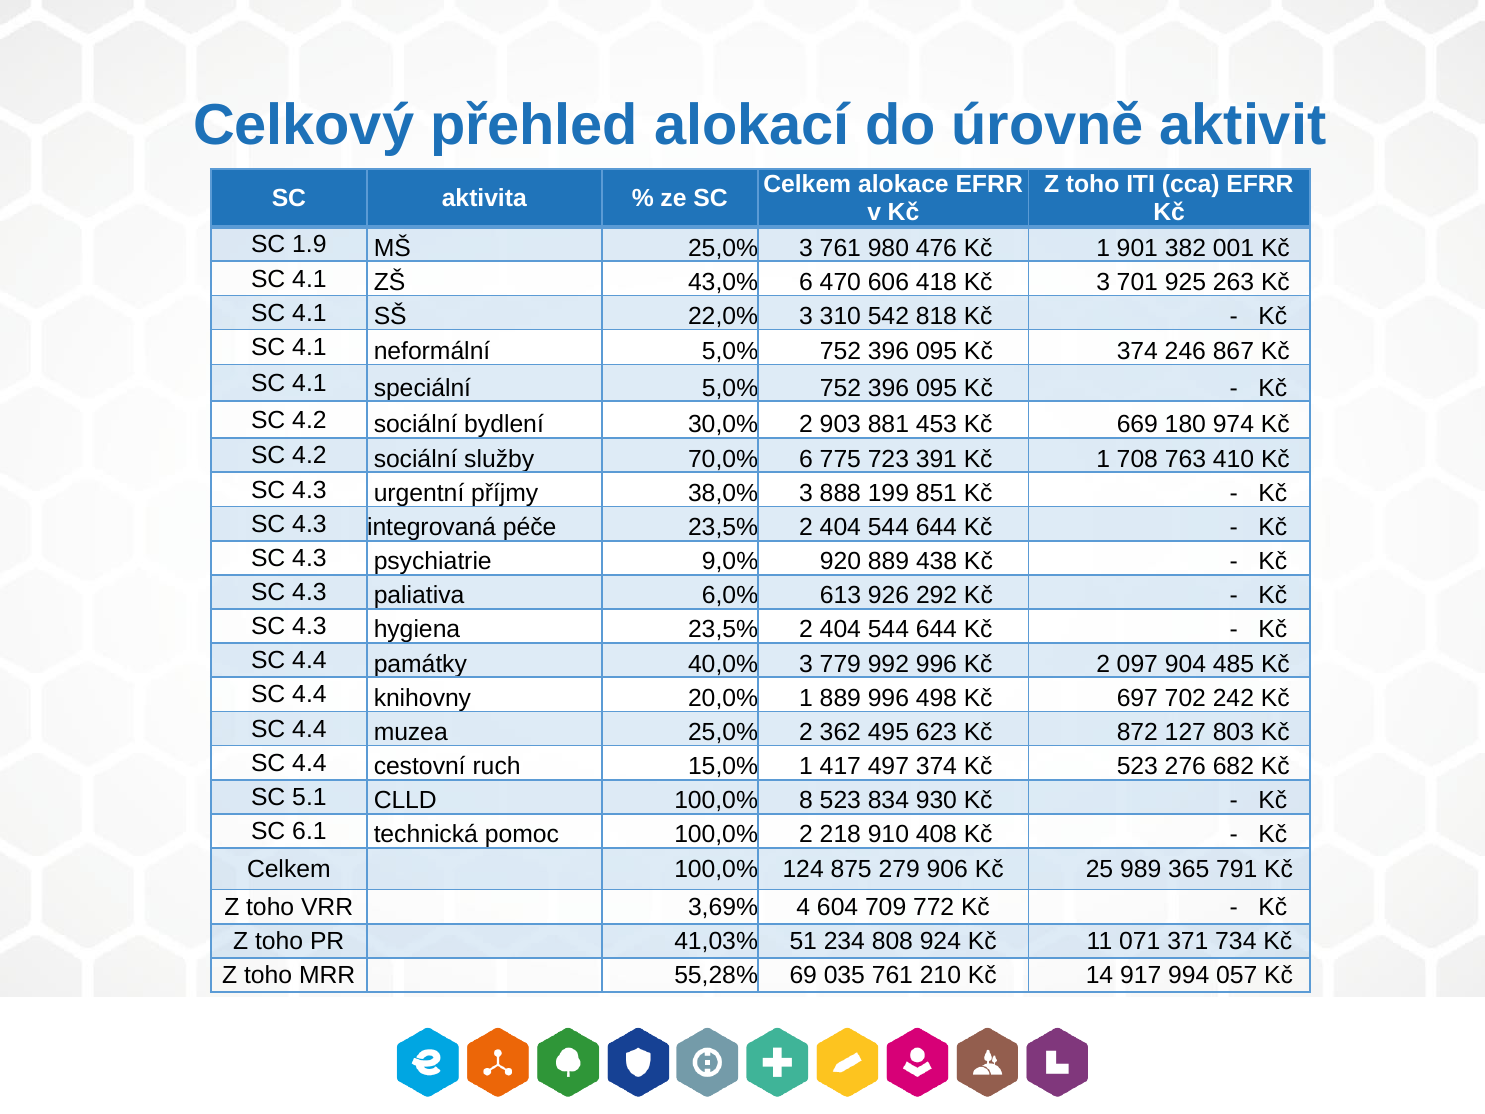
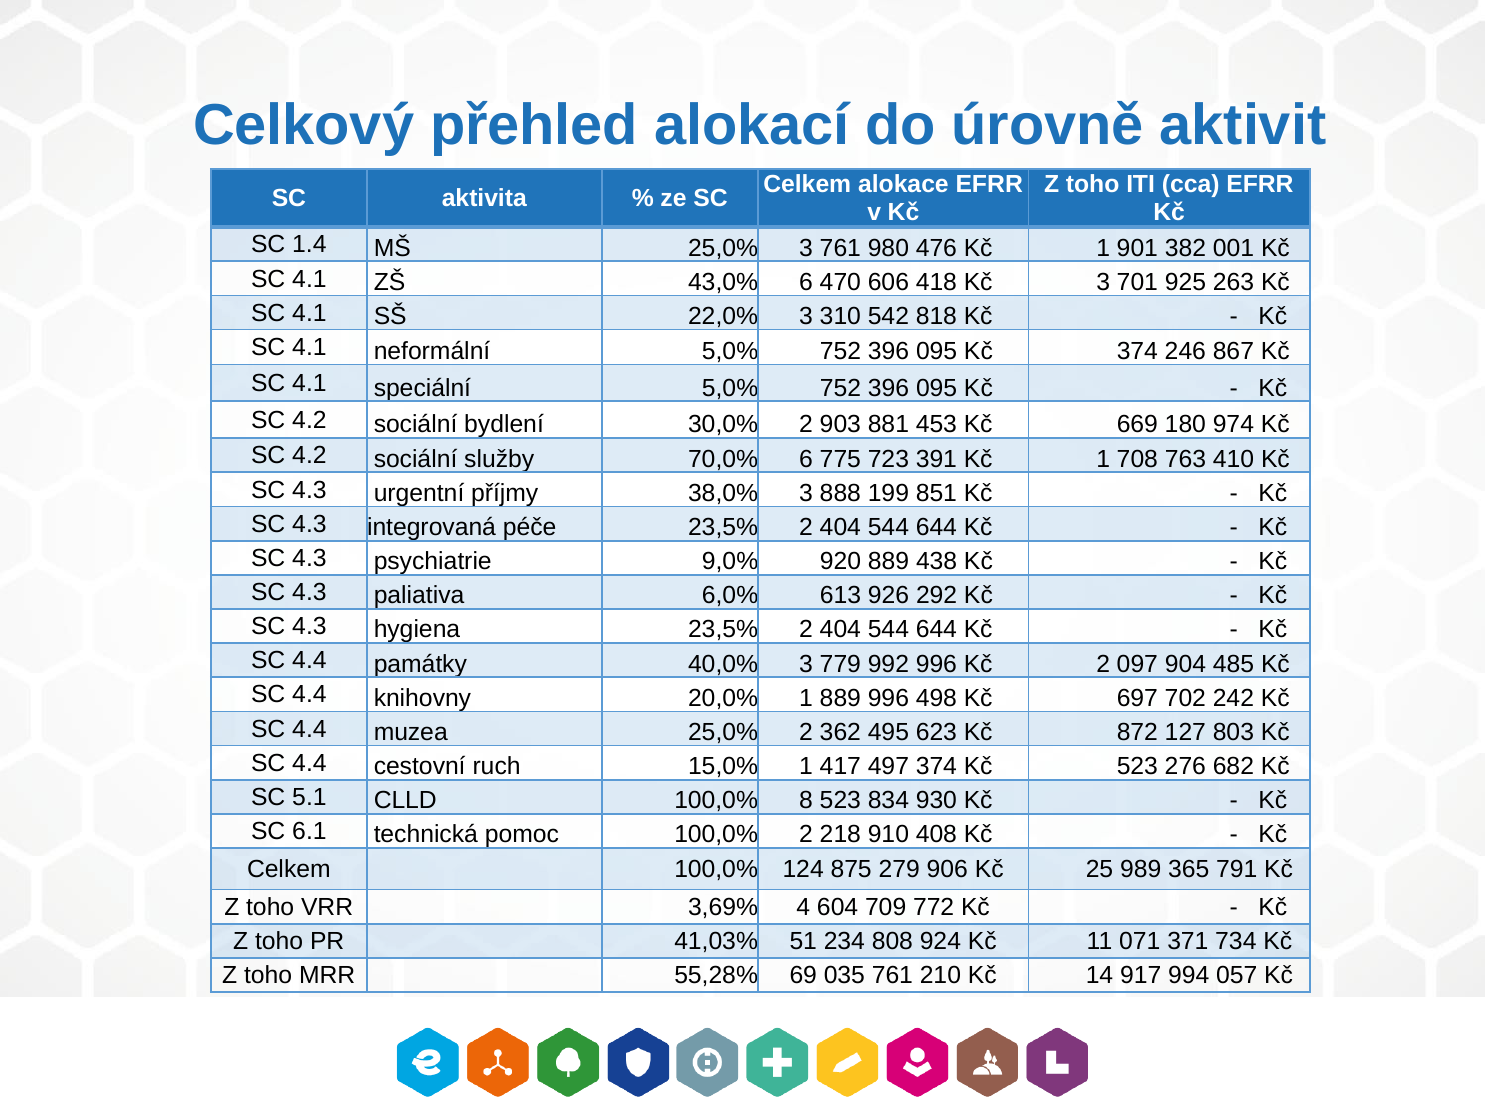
1.9: 1.9 -> 1.4
